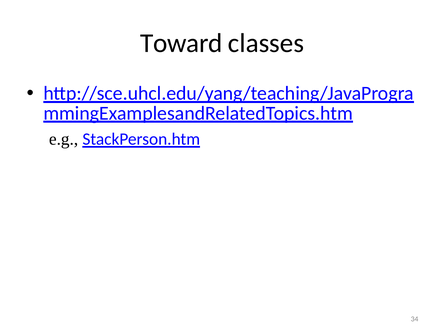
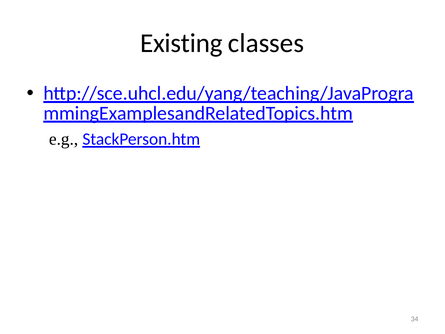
Toward: Toward -> Existing
